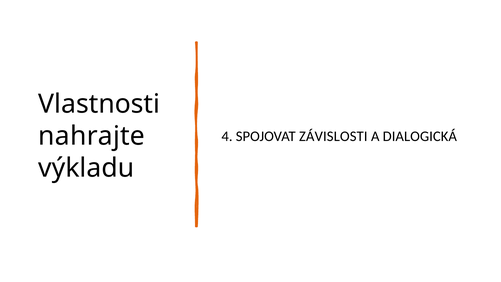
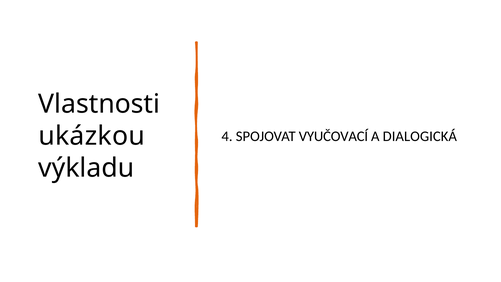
nahrajte: nahrajte -> ukázkou
ZÁVISLOSTI: ZÁVISLOSTI -> VYUČOVACÍ
